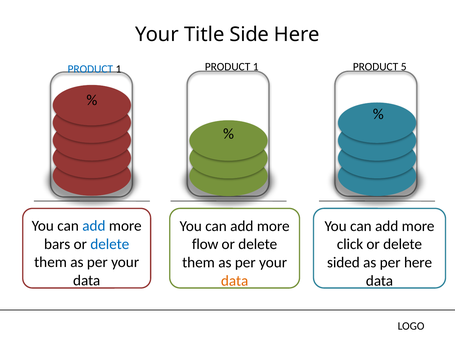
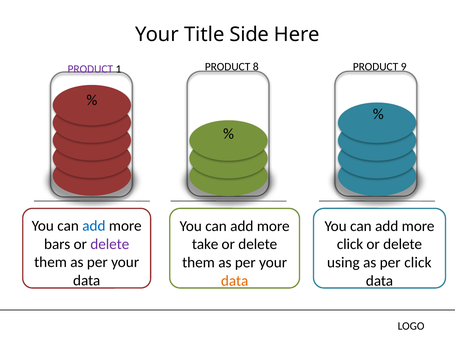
PRODUCT at (90, 69) colour: blue -> purple
1 PRODUCT 1: 1 -> 8
5: 5 -> 9
delete at (110, 244) colour: blue -> purple
flow: flow -> take
sided: sided -> using
per here: here -> click
